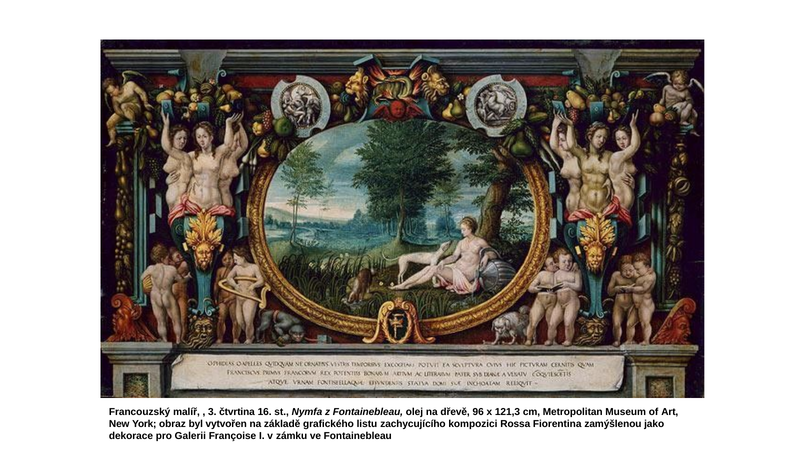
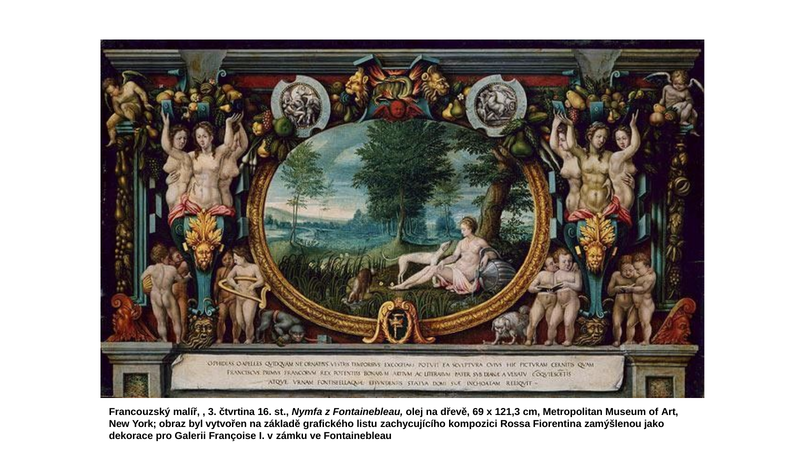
96: 96 -> 69
